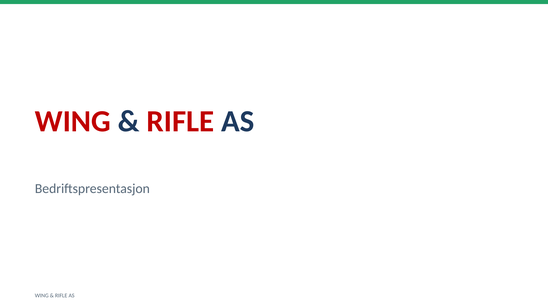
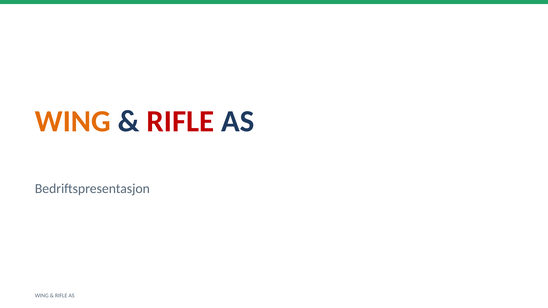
WING at (73, 122) colour: red -> orange
